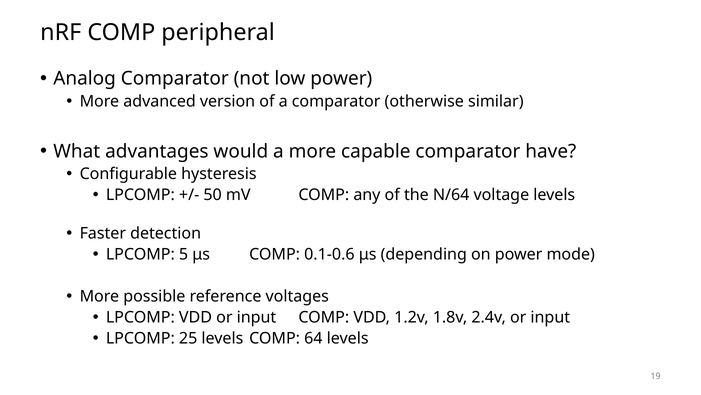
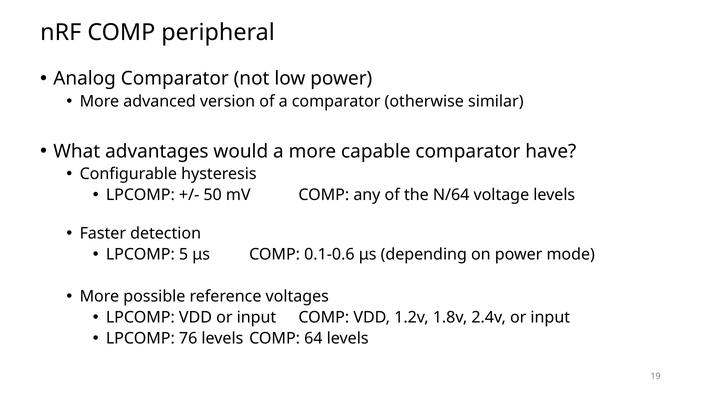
25: 25 -> 76
